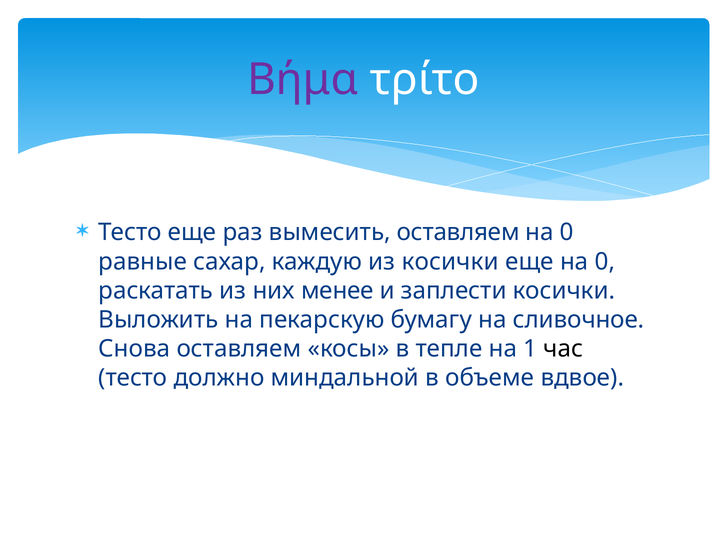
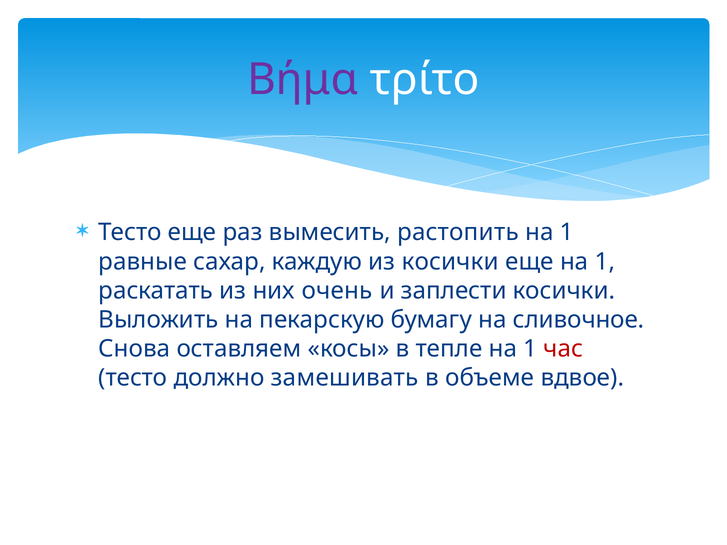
вымесить оставляем: оставляем -> растопить
0 at (567, 233): 0 -> 1
еще на 0: 0 -> 1
менее: менее -> очень
час colour: black -> red
миндальной: миндальной -> замешивать
